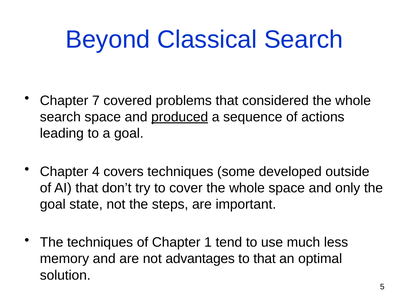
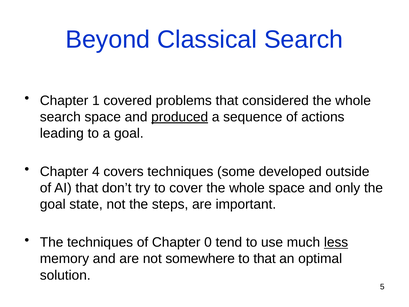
7: 7 -> 1
1: 1 -> 0
less underline: none -> present
advantages: advantages -> somewhere
